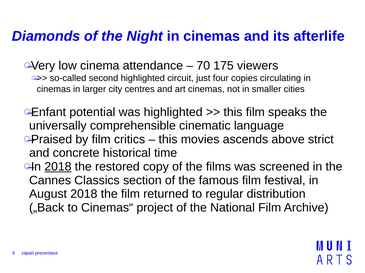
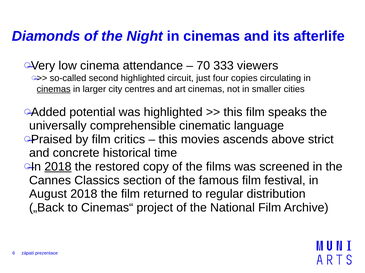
175: 175 -> 333
cinemas at (54, 89) underline: none -> present
Enfant: Enfant -> Added
